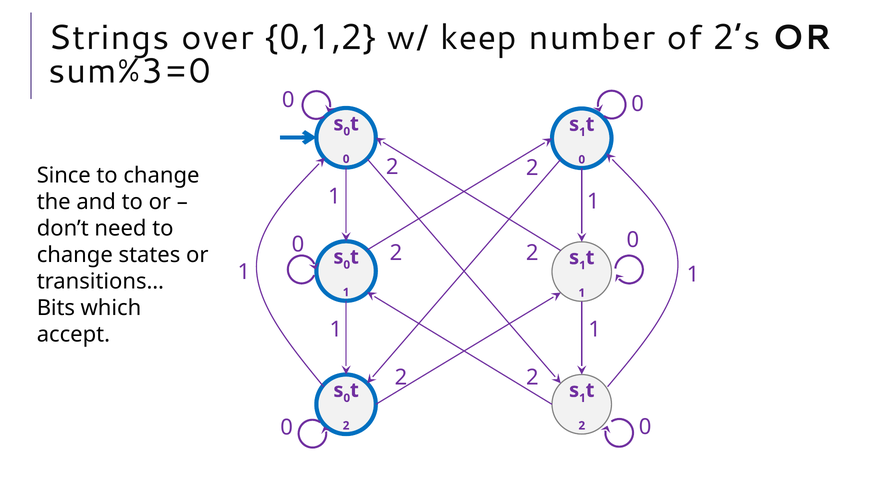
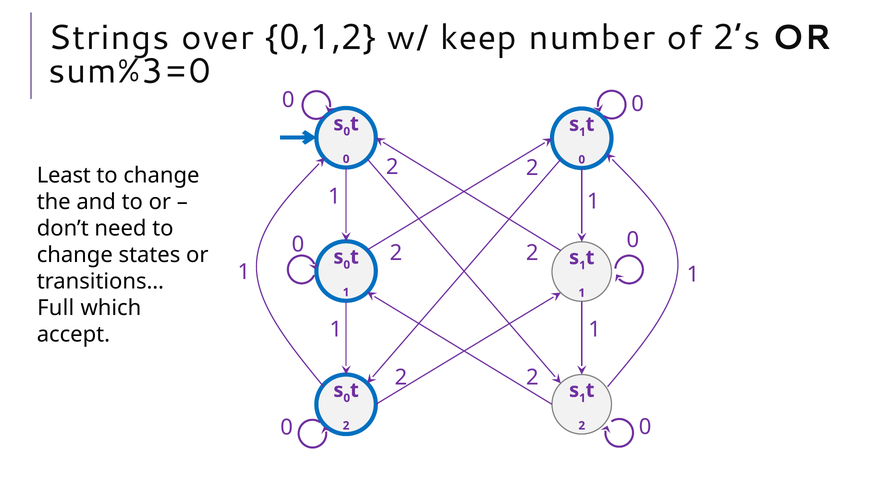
Since: Since -> Least
Bits: Bits -> Full
